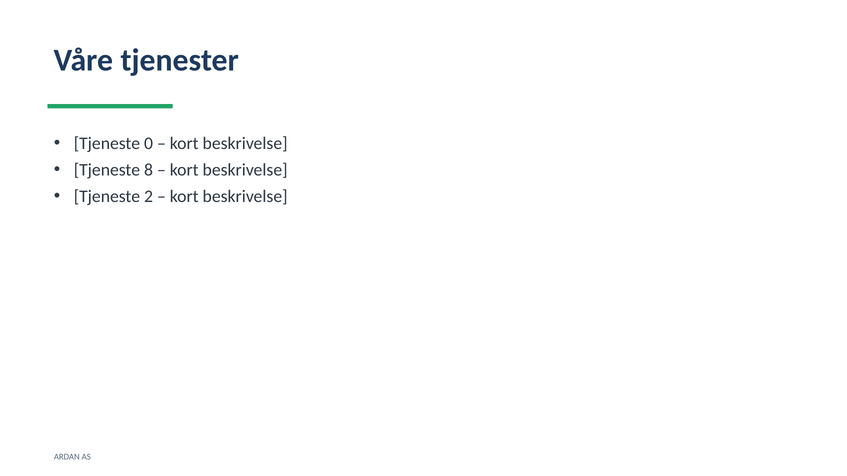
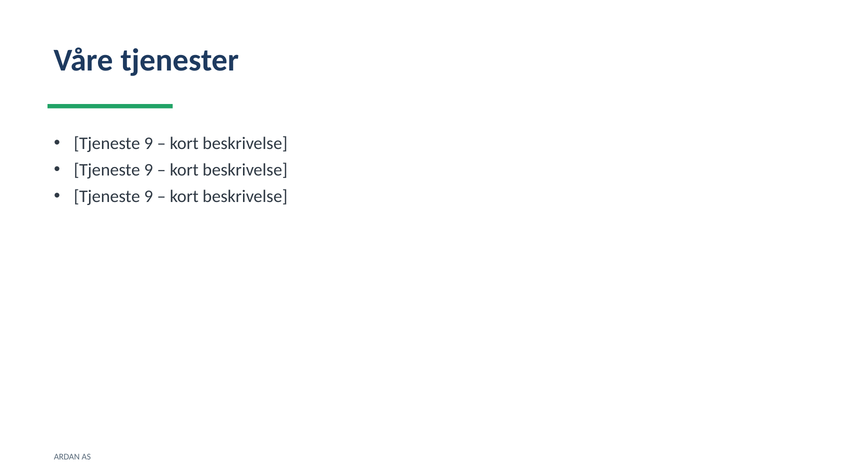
0 at (148, 143): 0 -> 9
8 at (148, 170): 8 -> 9
2 at (148, 196): 2 -> 9
